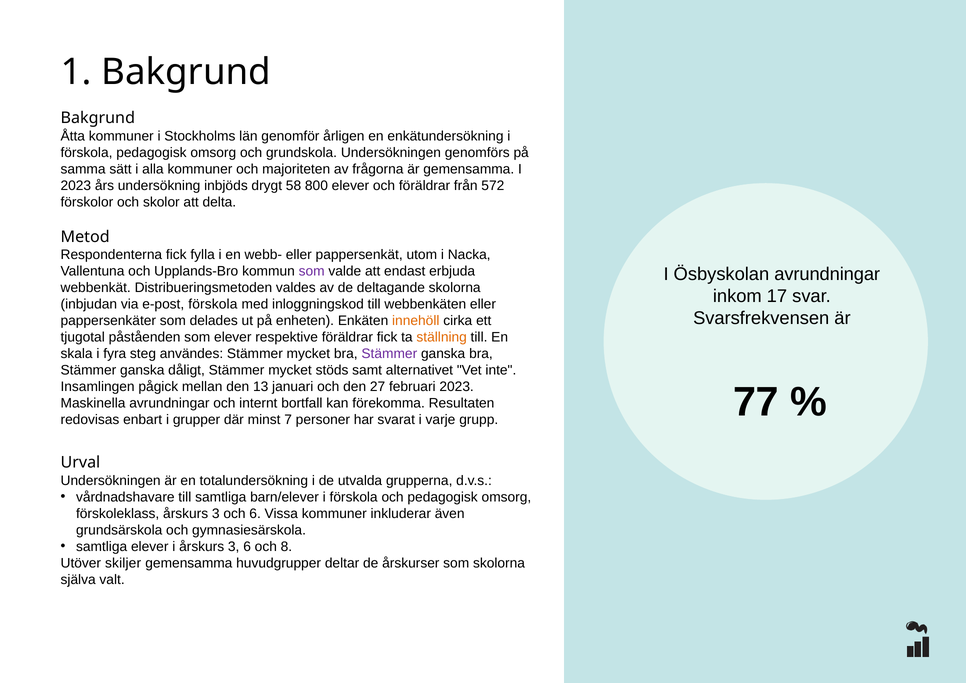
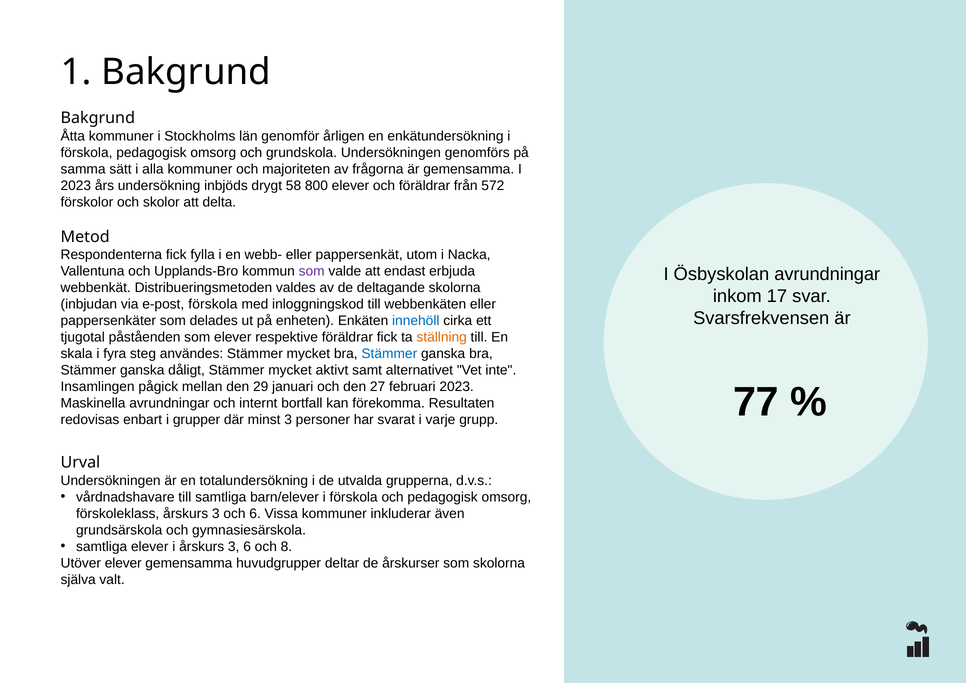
innehöll colour: orange -> blue
Stämmer at (389, 354) colour: purple -> blue
stöds: stöds -> aktivt
13: 13 -> 29
minst 7: 7 -> 3
Utöver skiljer: skiljer -> elever
